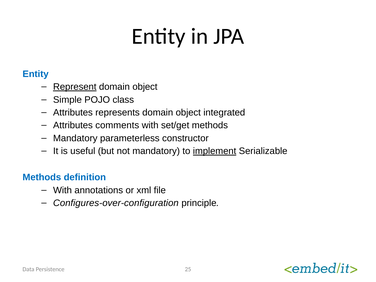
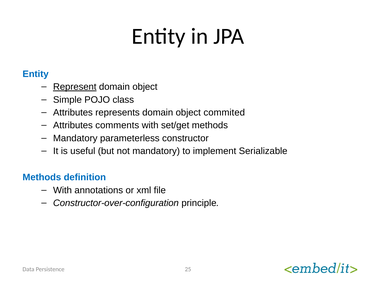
integrated: integrated -> commited
implement underline: present -> none
Configures-over-configuration: Configures-over-configuration -> Constructor-over-configuration
